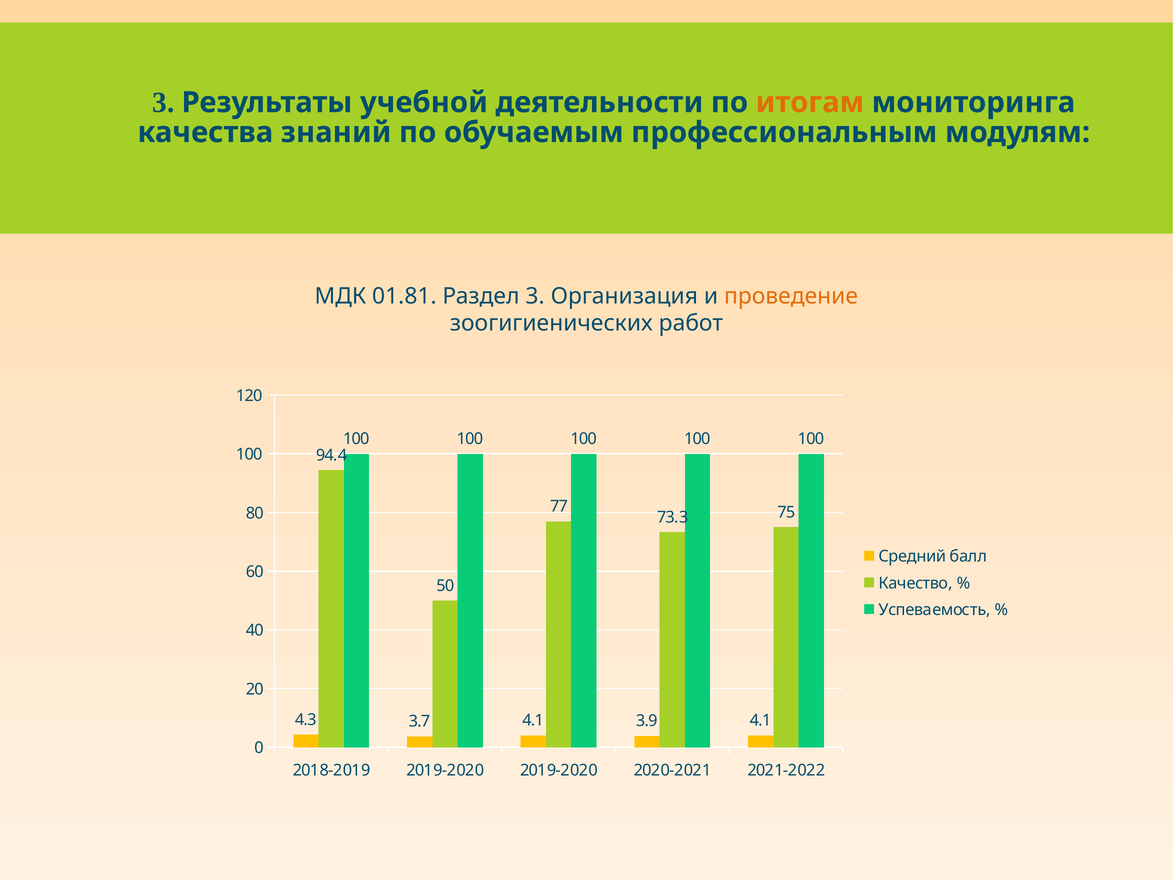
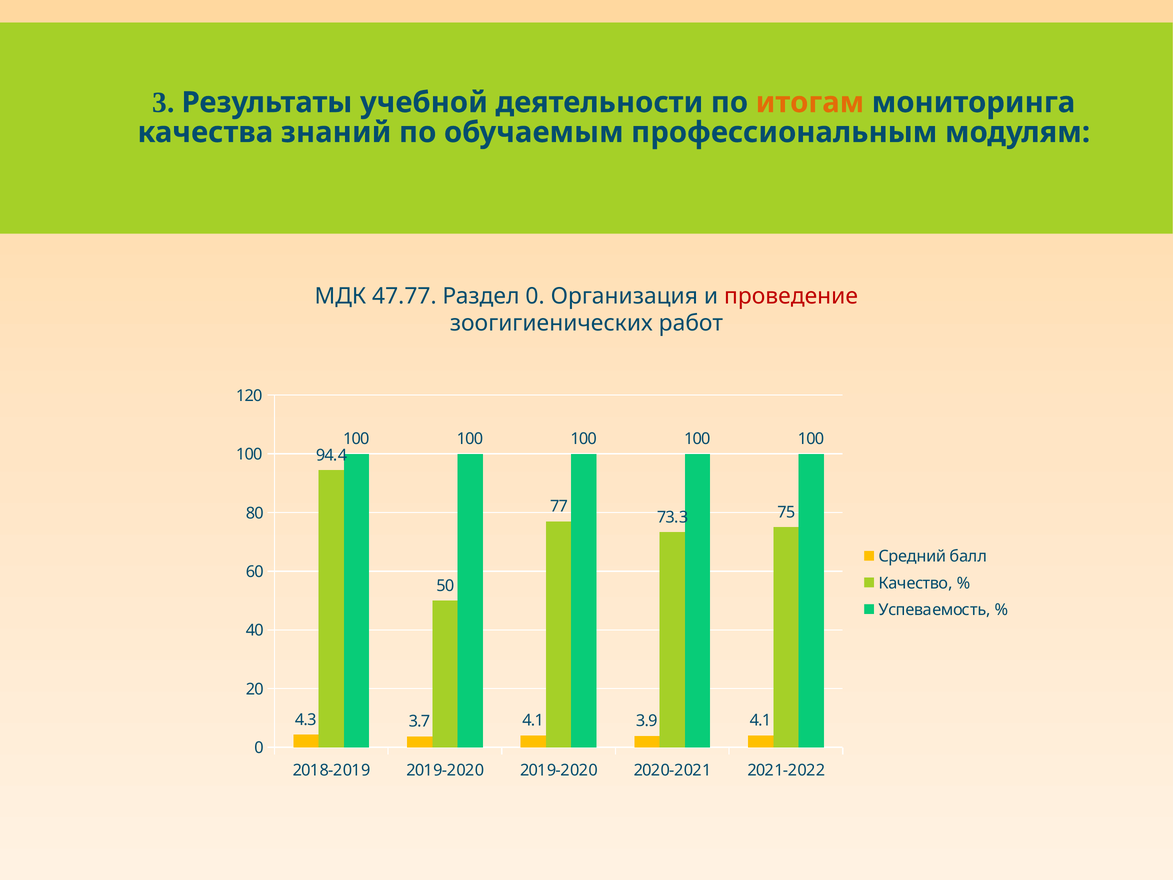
01.81: 01.81 -> 47.77
Раздел 3: 3 -> 0
проведение colour: orange -> red
